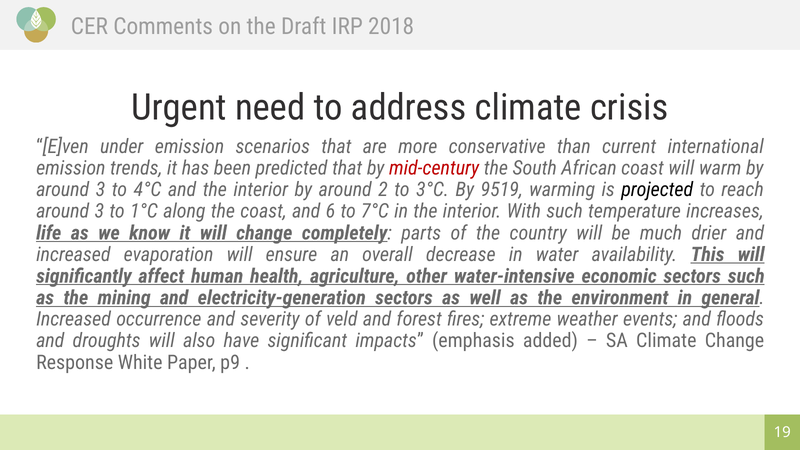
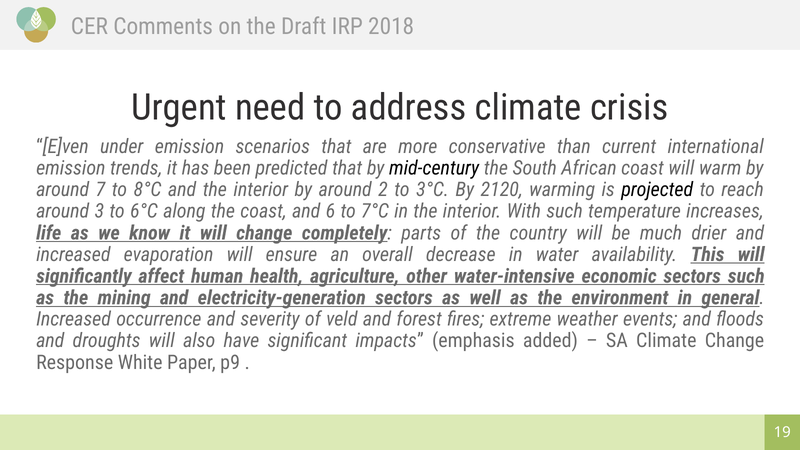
mid-century colour: red -> black
3 at (100, 190): 3 -> 7
4°C: 4°C -> 8°C
9519: 9519 -> 2120
1°C: 1°C -> 6°C
